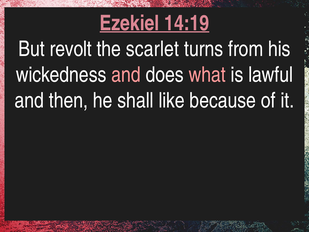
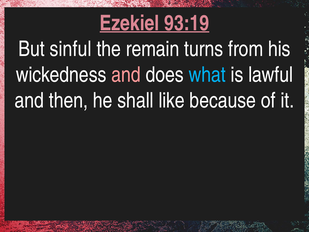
14:19: 14:19 -> 93:19
revolt: revolt -> sinful
scarlet: scarlet -> remain
what colour: pink -> light blue
